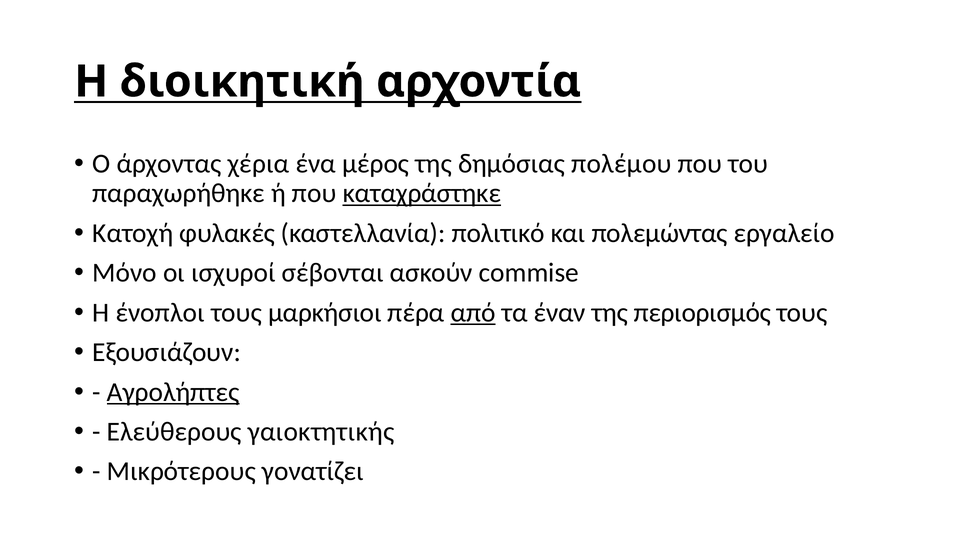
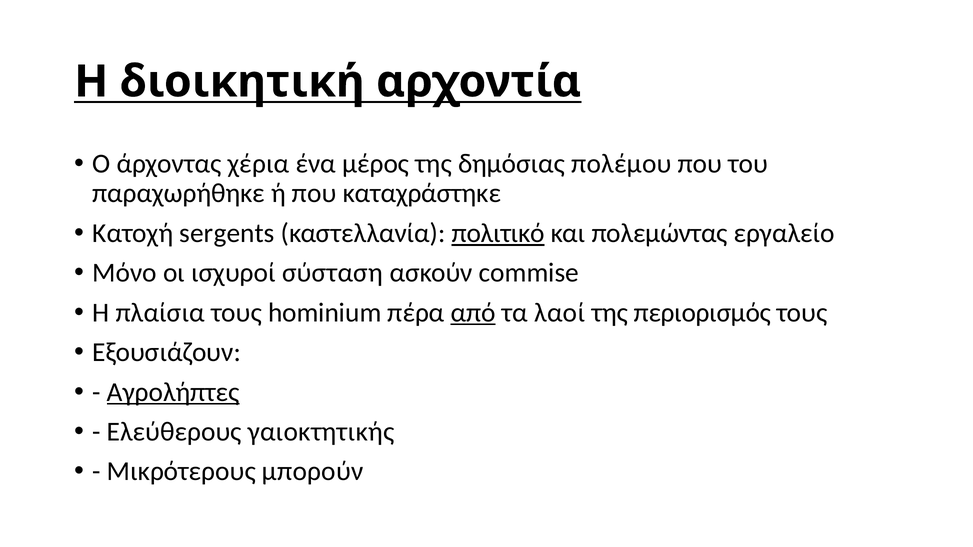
καταχράστηκε underline: present -> none
φυλακές: φυλακές -> sergents
πολιτικό underline: none -> present
σέβονται: σέβονται -> σύσταση
ένοπλοι: ένοπλοι -> πλαίσια
μαρκήσιοι: μαρκήσιοι -> hominium
έναν: έναν -> λαοί
γονατίζει: γονατίζει -> μπορούν
